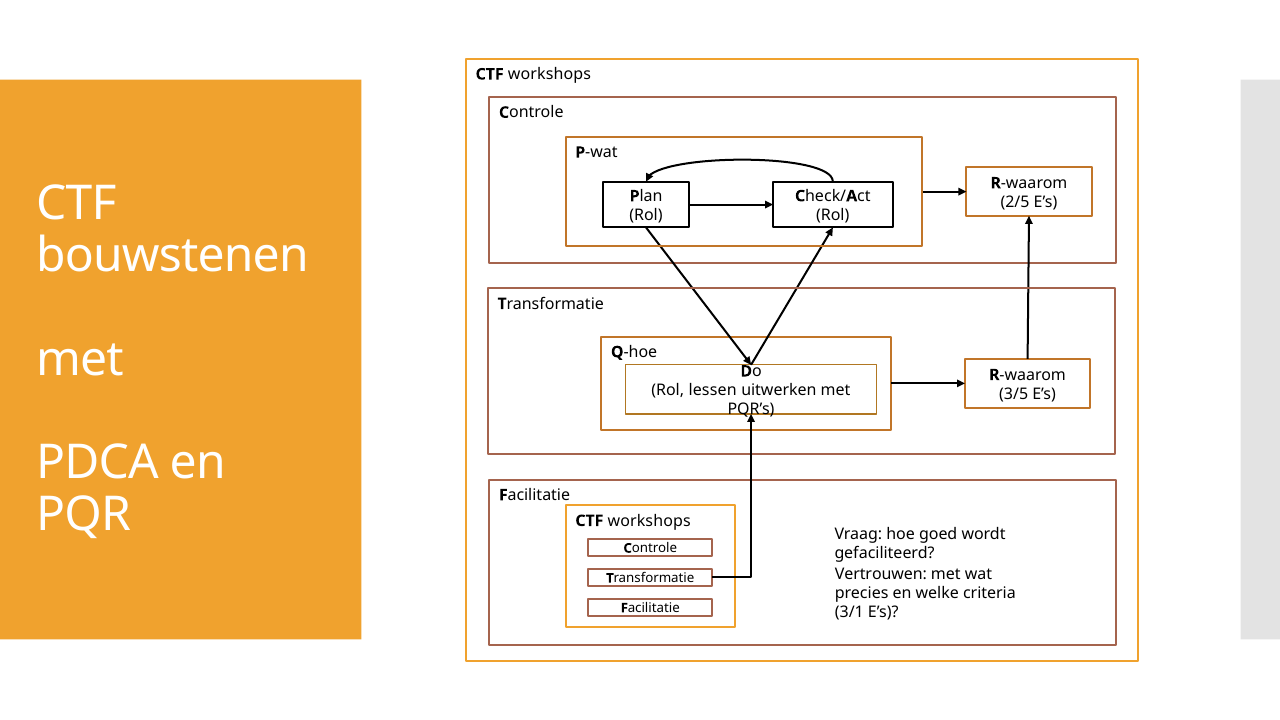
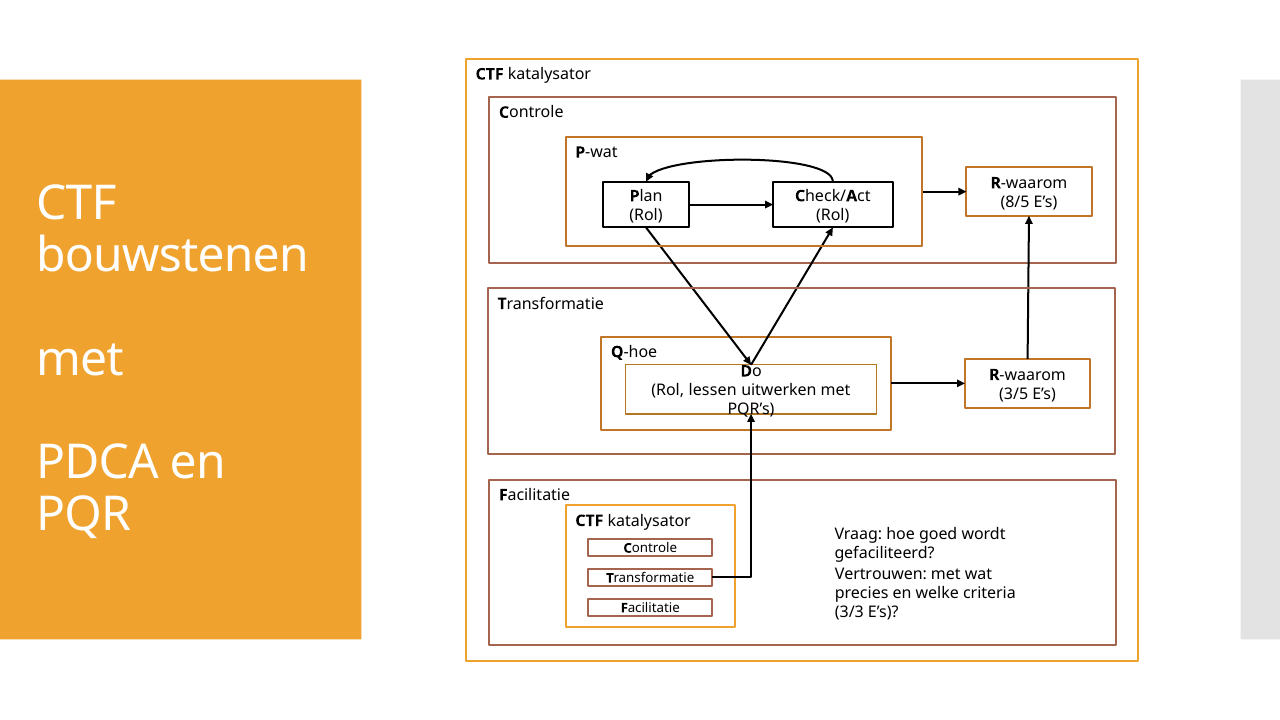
workshops at (549, 74): workshops -> katalysator
2/5: 2/5 -> 8/5
workshops at (649, 521): workshops -> katalysator
3/1: 3/1 -> 3/3
